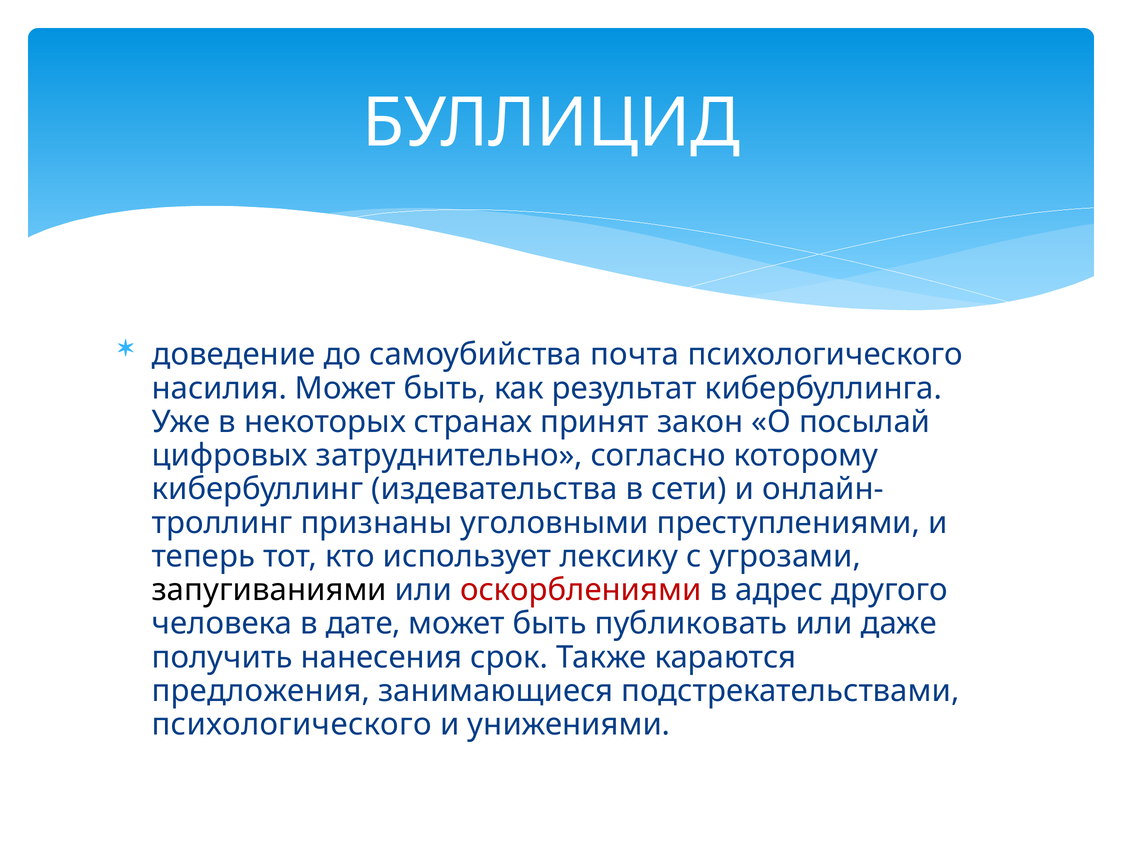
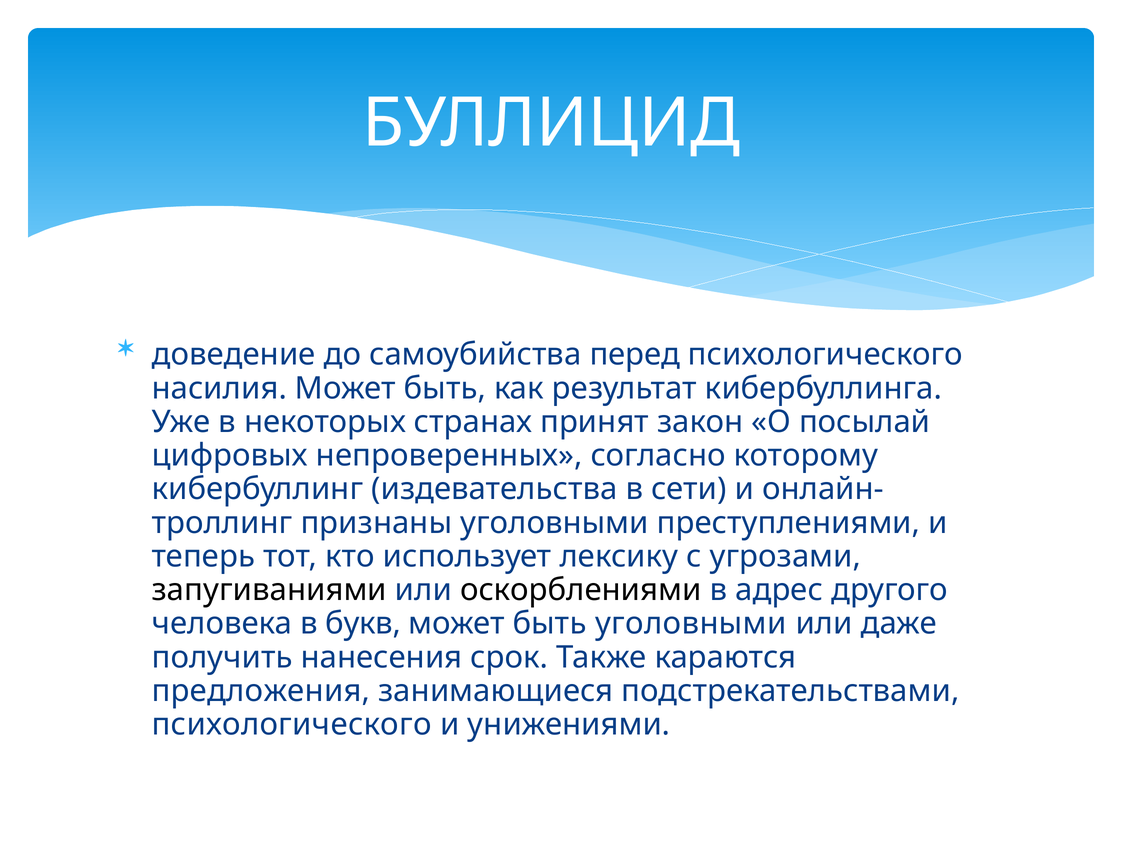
почта: почта -> перед
затруднительно: затруднительно -> непроверенных
оскорблениями colour: red -> black
дате: дате -> букв
быть публиковать: публиковать -> уголовными
